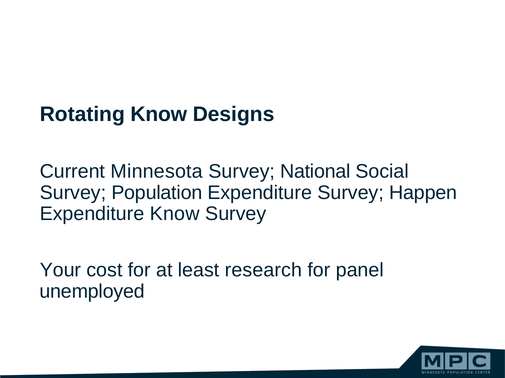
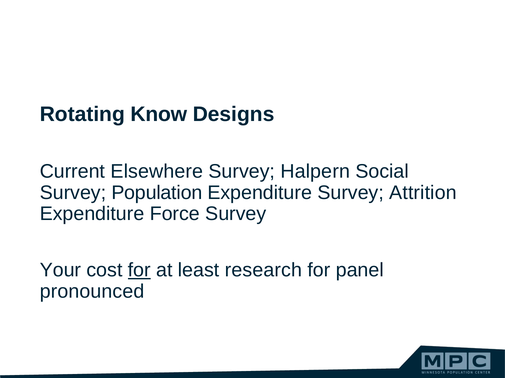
Minnesota: Minnesota -> Elsewhere
National: National -> Halpern
Happen: Happen -> Attrition
Expenditure Know: Know -> Force
for at (139, 271) underline: none -> present
unemployed: unemployed -> pronounced
